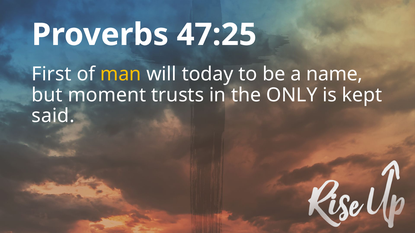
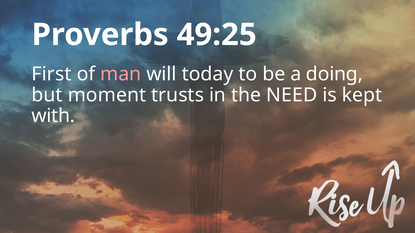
47:25: 47:25 -> 49:25
man colour: yellow -> pink
name: name -> doing
ONLY: ONLY -> NEED
said: said -> with
